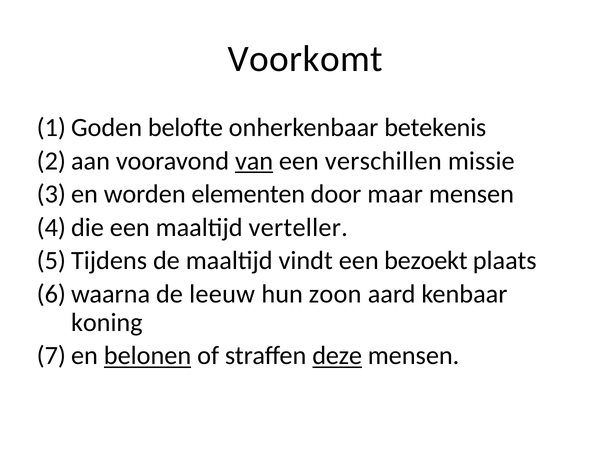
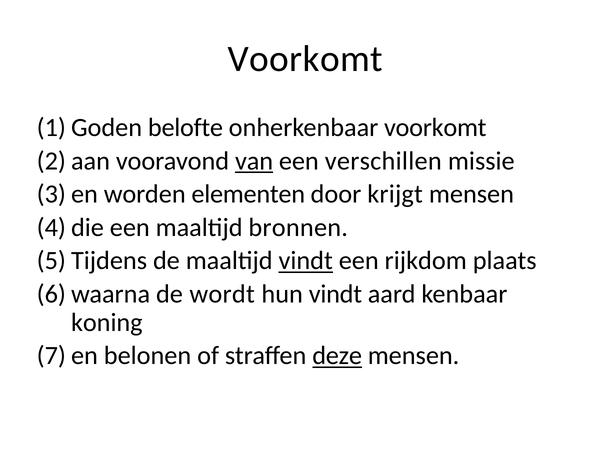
onherkenbaar betekenis: betekenis -> voorkomt
maar: maar -> krijgt
verteller: verteller -> bronnen
vindt at (306, 261) underline: none -> present
bezoekt: bezoekt -> rijkdom
leeuw: leeuw -> wordt
hun zoon: zoon -> vindt
belonen underline: present -> none
